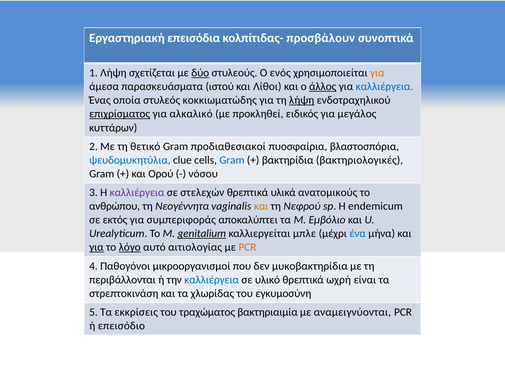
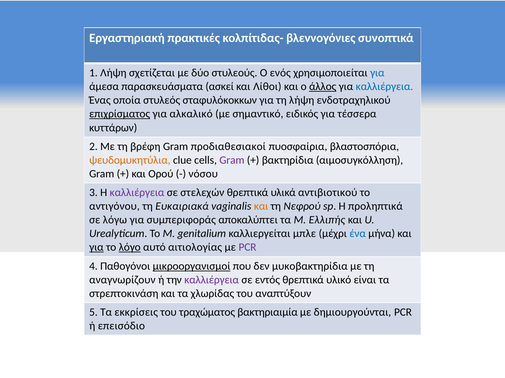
επεισόδια: επεισόδια -> πρακτικές
προσβάλουν: προσβάλουν -> βλεννογόνιες
δύο underline: present -> none
για at (377, 73) colour: orange -> blue
ιστού: ιστού -> ασκεί
κοκκιωματώδης: κοκκιωματώδης -> σταφυλόκοκκων
λήψη at (302, 100) underline: present -> none
προκληθεί: προκληθεί -> σημαντικό
μεγάλος: μεγάλος -> τέσσερα
θετικό: θετικό -> βρέφη
ψευδομυκητύλια colour: blue -> orange
Gram at (232, 160) colour: blue -> purple
βακτηριολογικές: βακτηριολογικές -> αιμοσυγκόλληση
ανατομικούς: ανατομικούς -> αντιβιοτικού
ανθρώπου: ανθρώπου -> αντιγόνου
Νεογέννητα: Νεογέννητα -> Ευκαιριακά
endemicum: endemicum -> προληπτικά
εκτός: εκτός -> λόγω
Εμβόλιο: Εμβόλιο -> Ελλιπής
genitalium underline: present -> none
PCR at (247, 248) colour: orange -> purple
μικροοργανισμοί underline: none -> present
περιβάλλονται: περιβάλλονται -> αναγνωρίζουν
καλλιέργεια at (212, 280) colour: blue -> purple
υλικό: υλικό -> εντός
ωχρή: ωχρή -> υλικό
εγκυμοσύνη: εγκυμοσύνη -> αναπτύξουν
αναμειγνύονται: αναμειγνύονται -> δημιουργούνται
